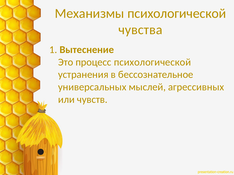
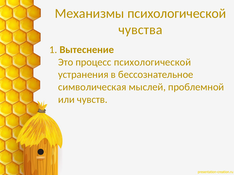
универсальных: универсальных -> символическая
агрессивных: агрессивных -> проблемной
